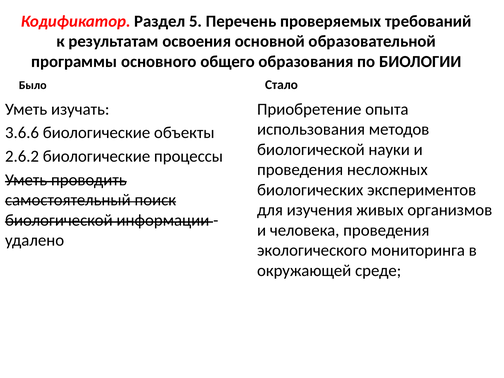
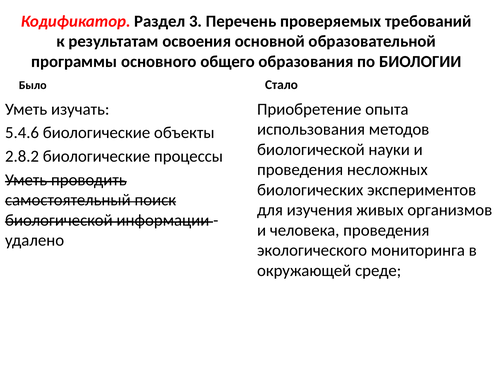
5: 5 -> 3
3.6.6: 3.6.6 -> 5.4.6
2.6.2: 2.6.2 -> 2.8.2
